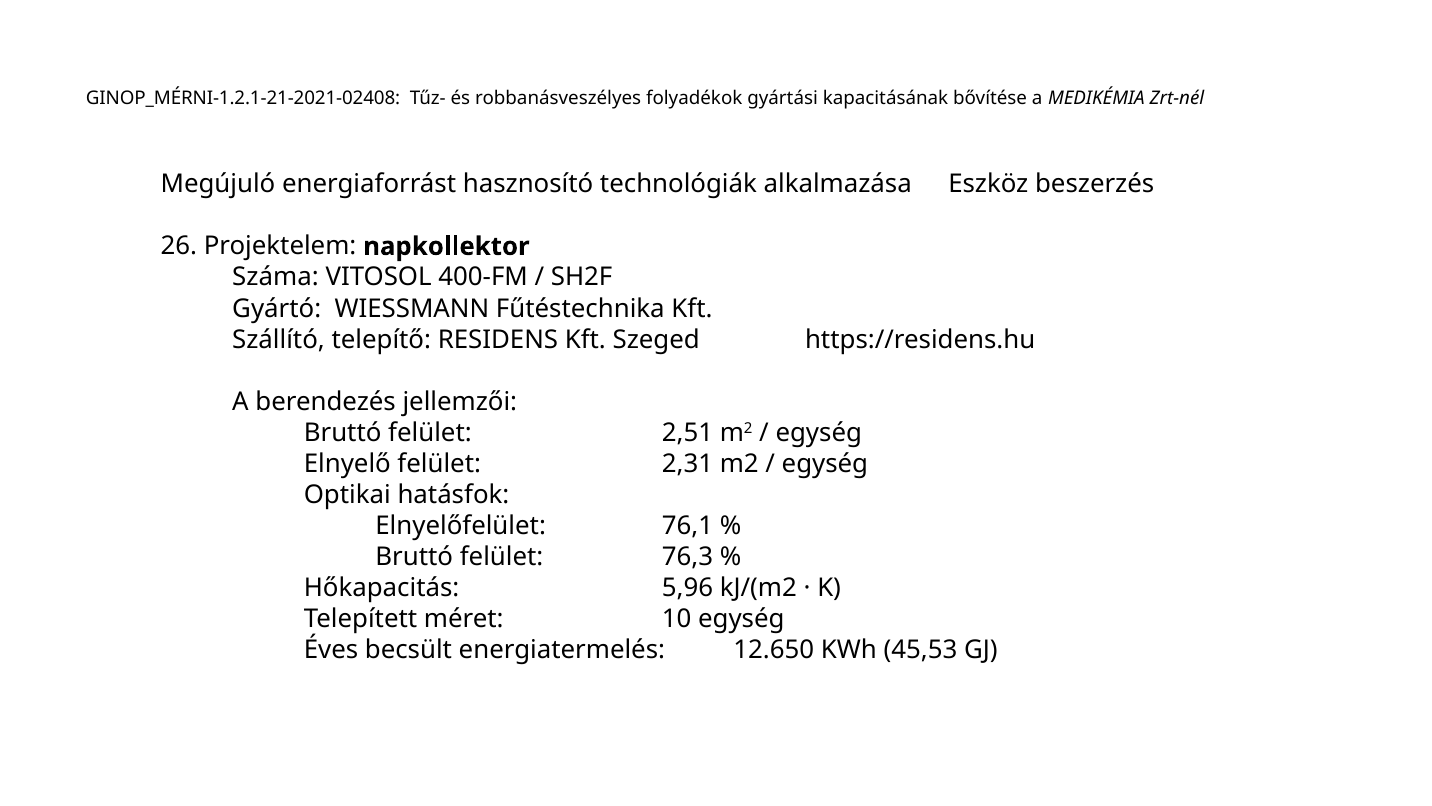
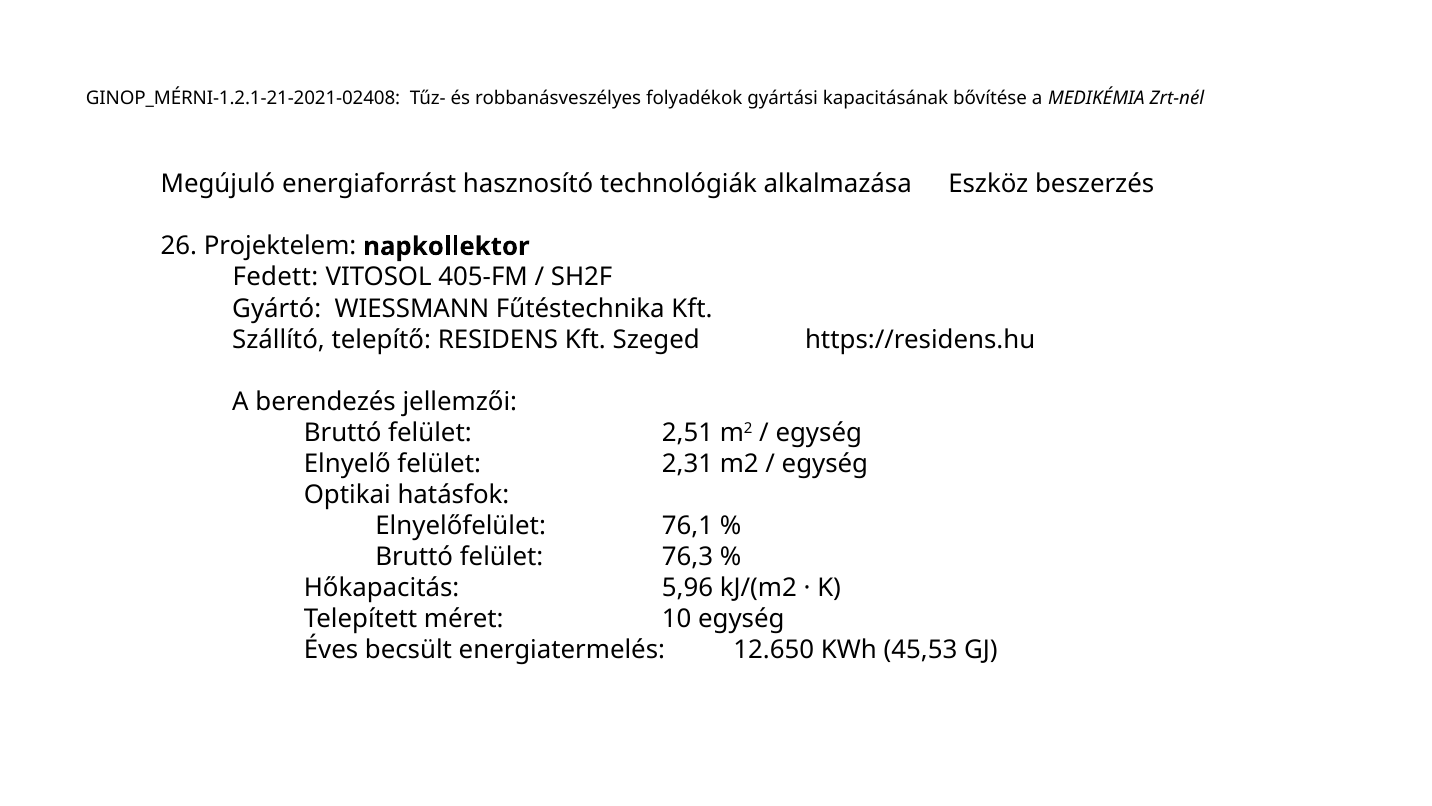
Száma: Száma -> Fedett
400-FM: 400-FM -> 405-FM
